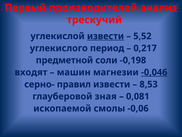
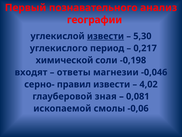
производителей: производителей -> познавательного
трескучий: трескучий -> географии
5,52: 5,52 -> 5,30
предметной: предметной -> химической
машин: машин -> ответы
-0,046 underline: present -> none
8,53: 8,53 -> 4,02
